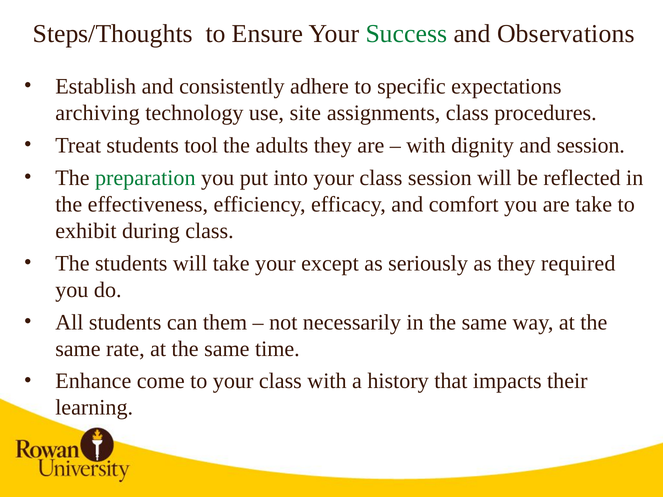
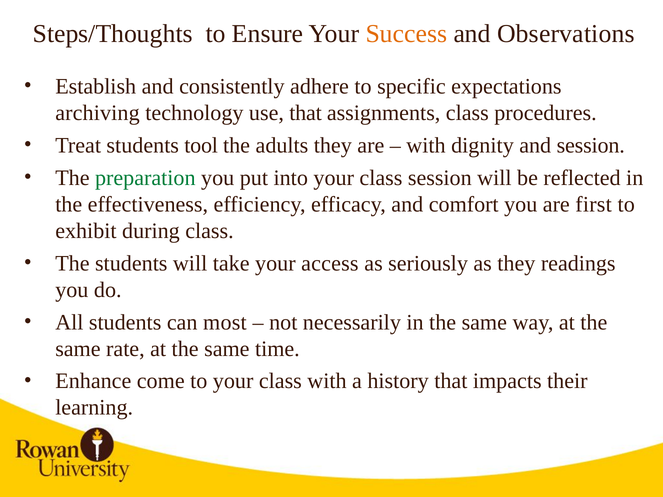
Success colour: green -> orange
use site: site -> that
are take: take -> first
except: except -> access
required: required -> readings
them: them -> most
